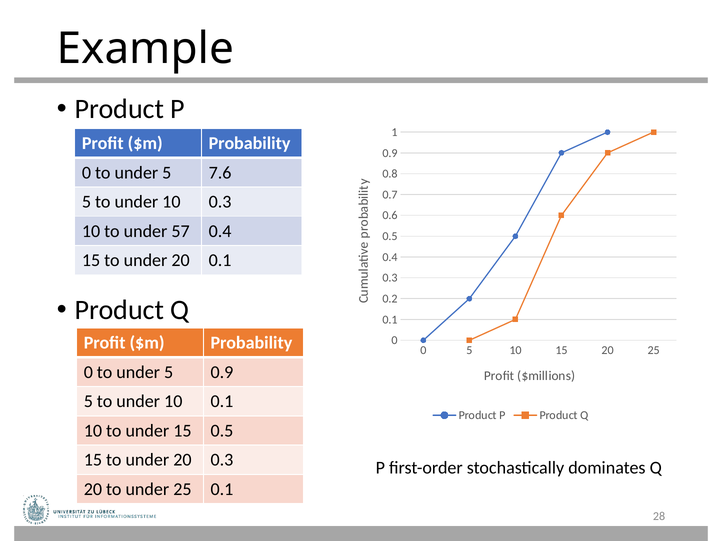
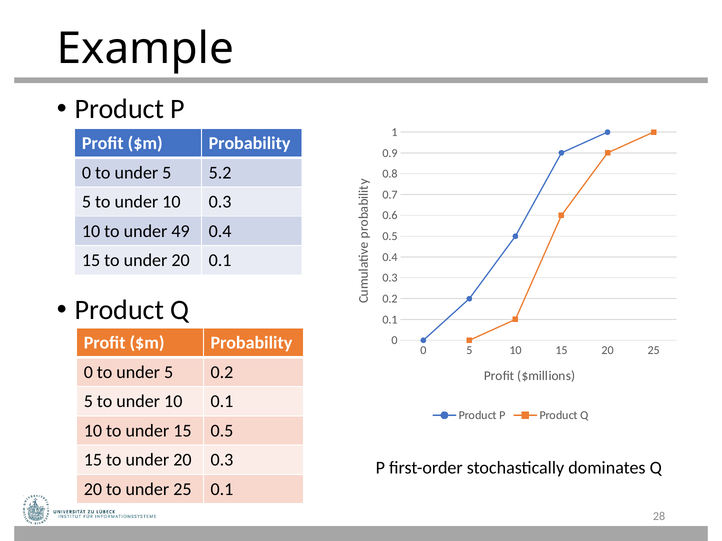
7.6: 7.6 -> 5.2
57: 57 -> 49
5 0.9: 0.9 -> 0.2
